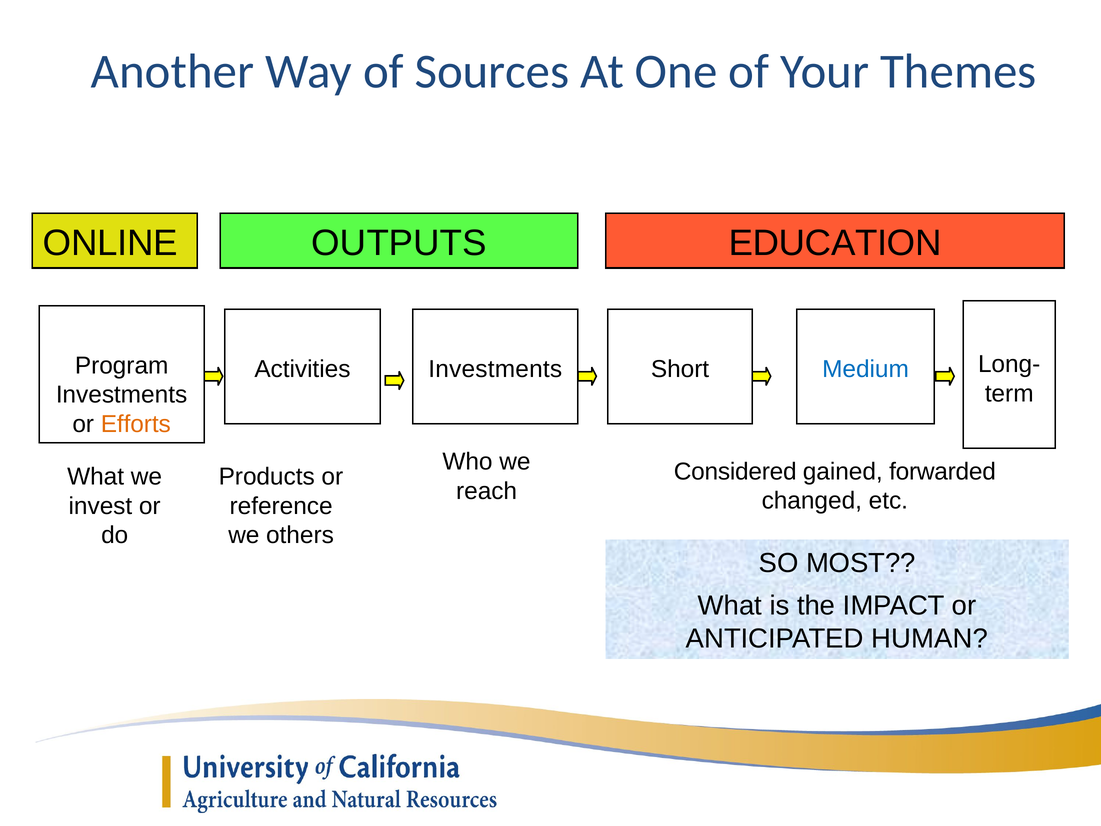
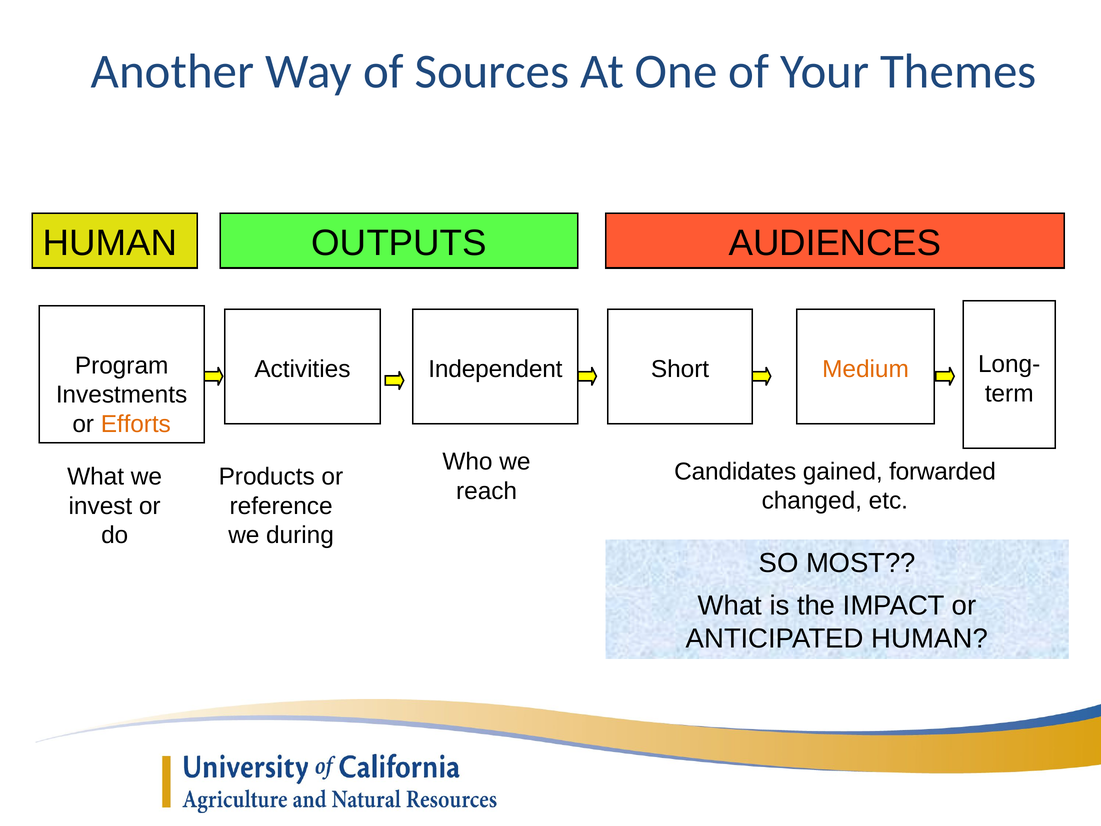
ONLINE at (110, 243): ONLINE -> HUMAN
EDUCATION: EDUCATION -> AUDIENCES
Activities Investments: Investments -> Independent
Medium colour: blue -> orange
Considered: Considered -> Candidates
others: others -> during
